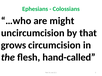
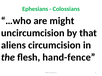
grows: grows -> aliens
hand-called: hand-called -> hand-fence
